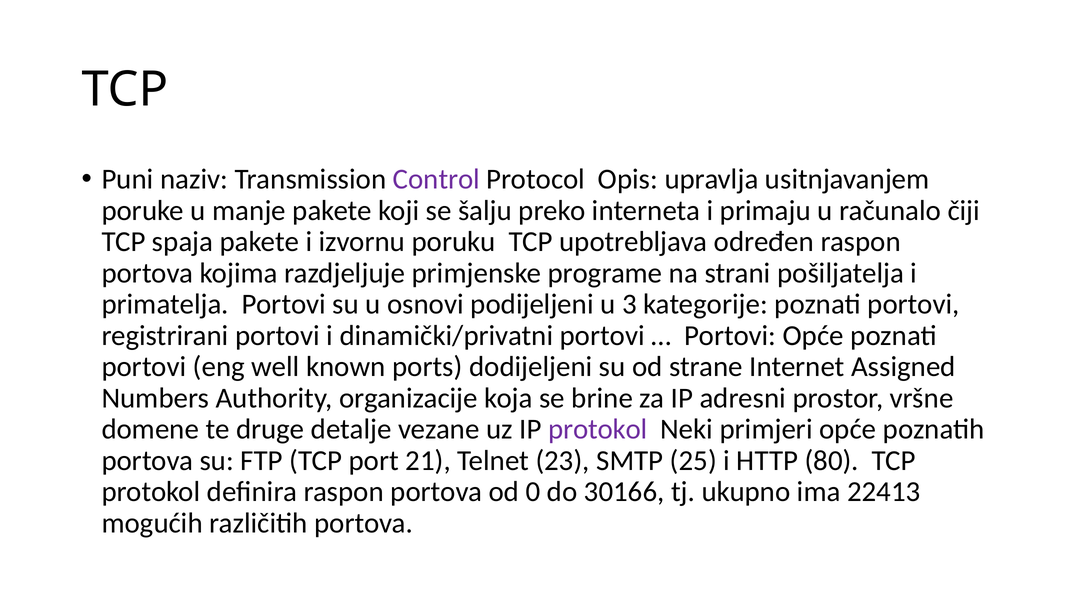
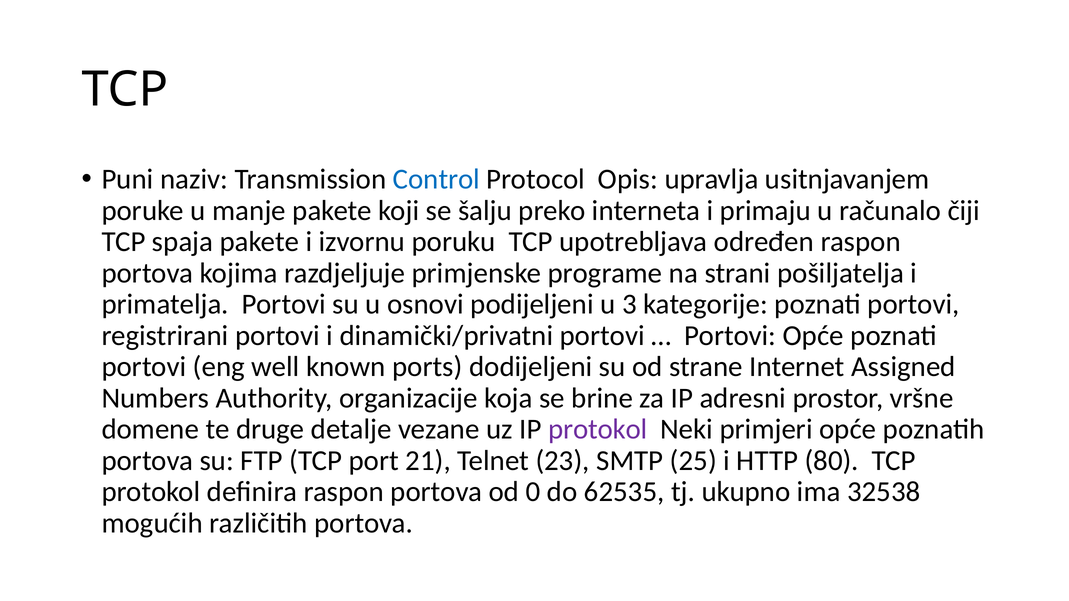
Control colour: purple -> blue
30166: 30166 -> 62535
22413: 22413 -> 32538
